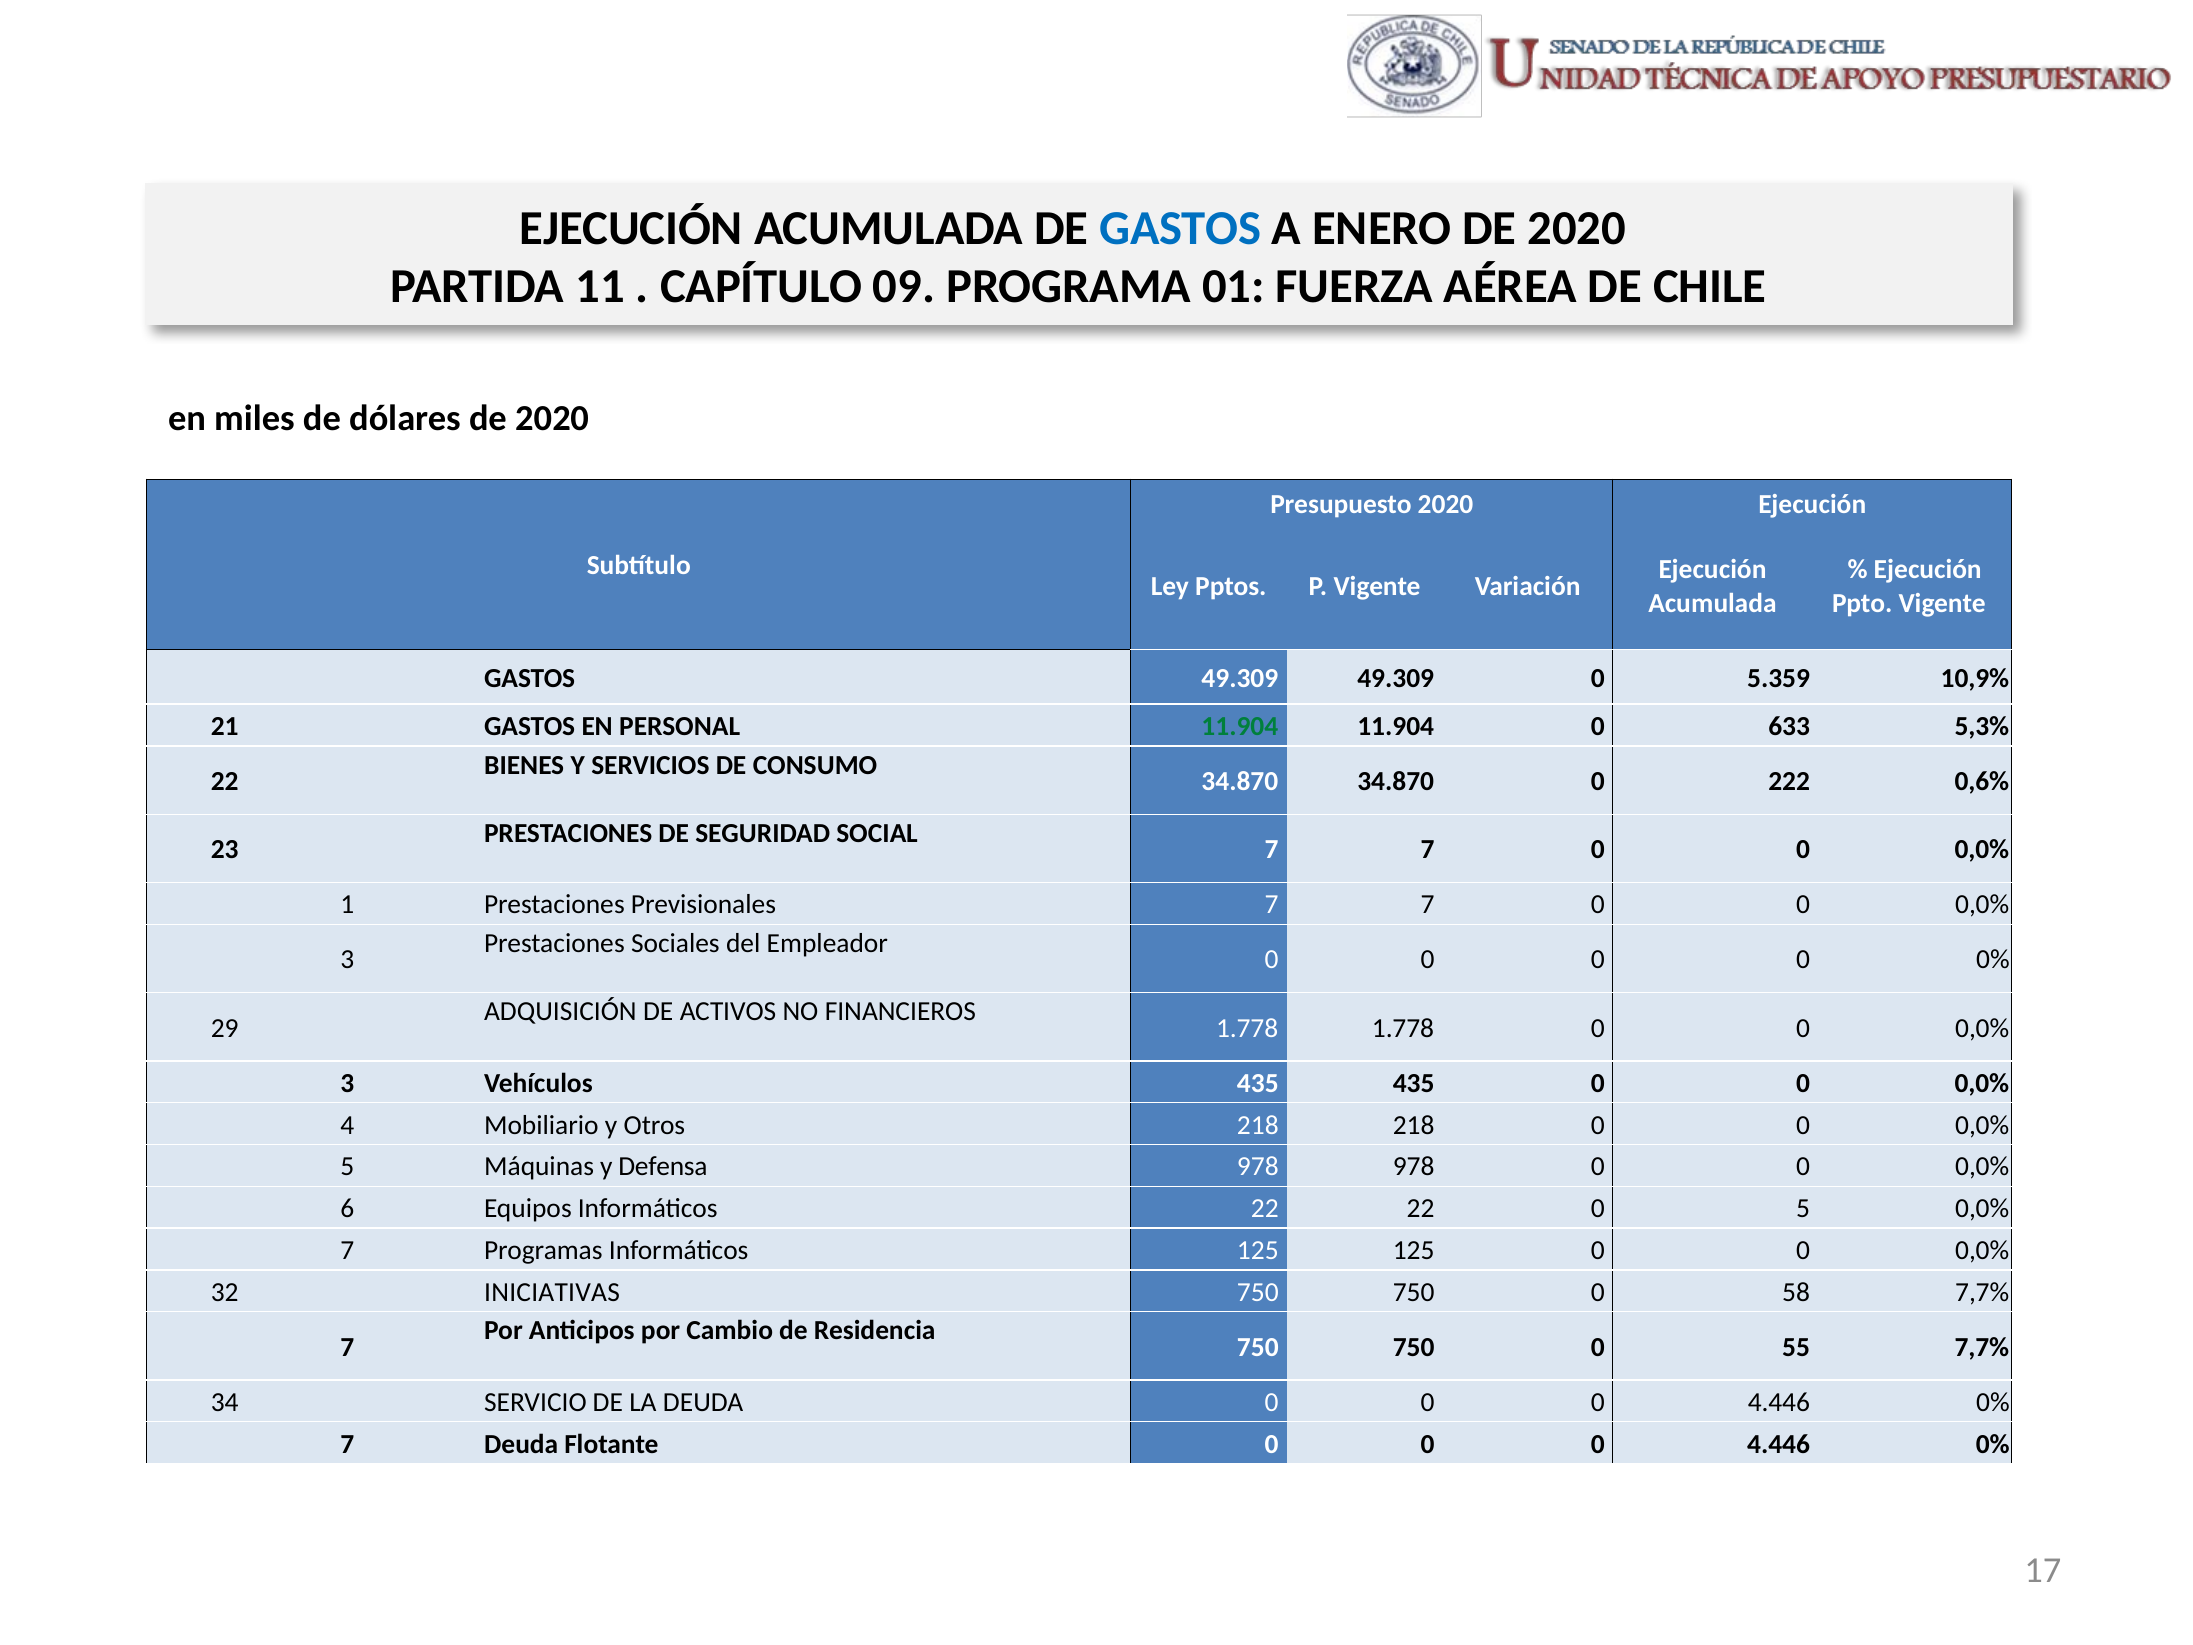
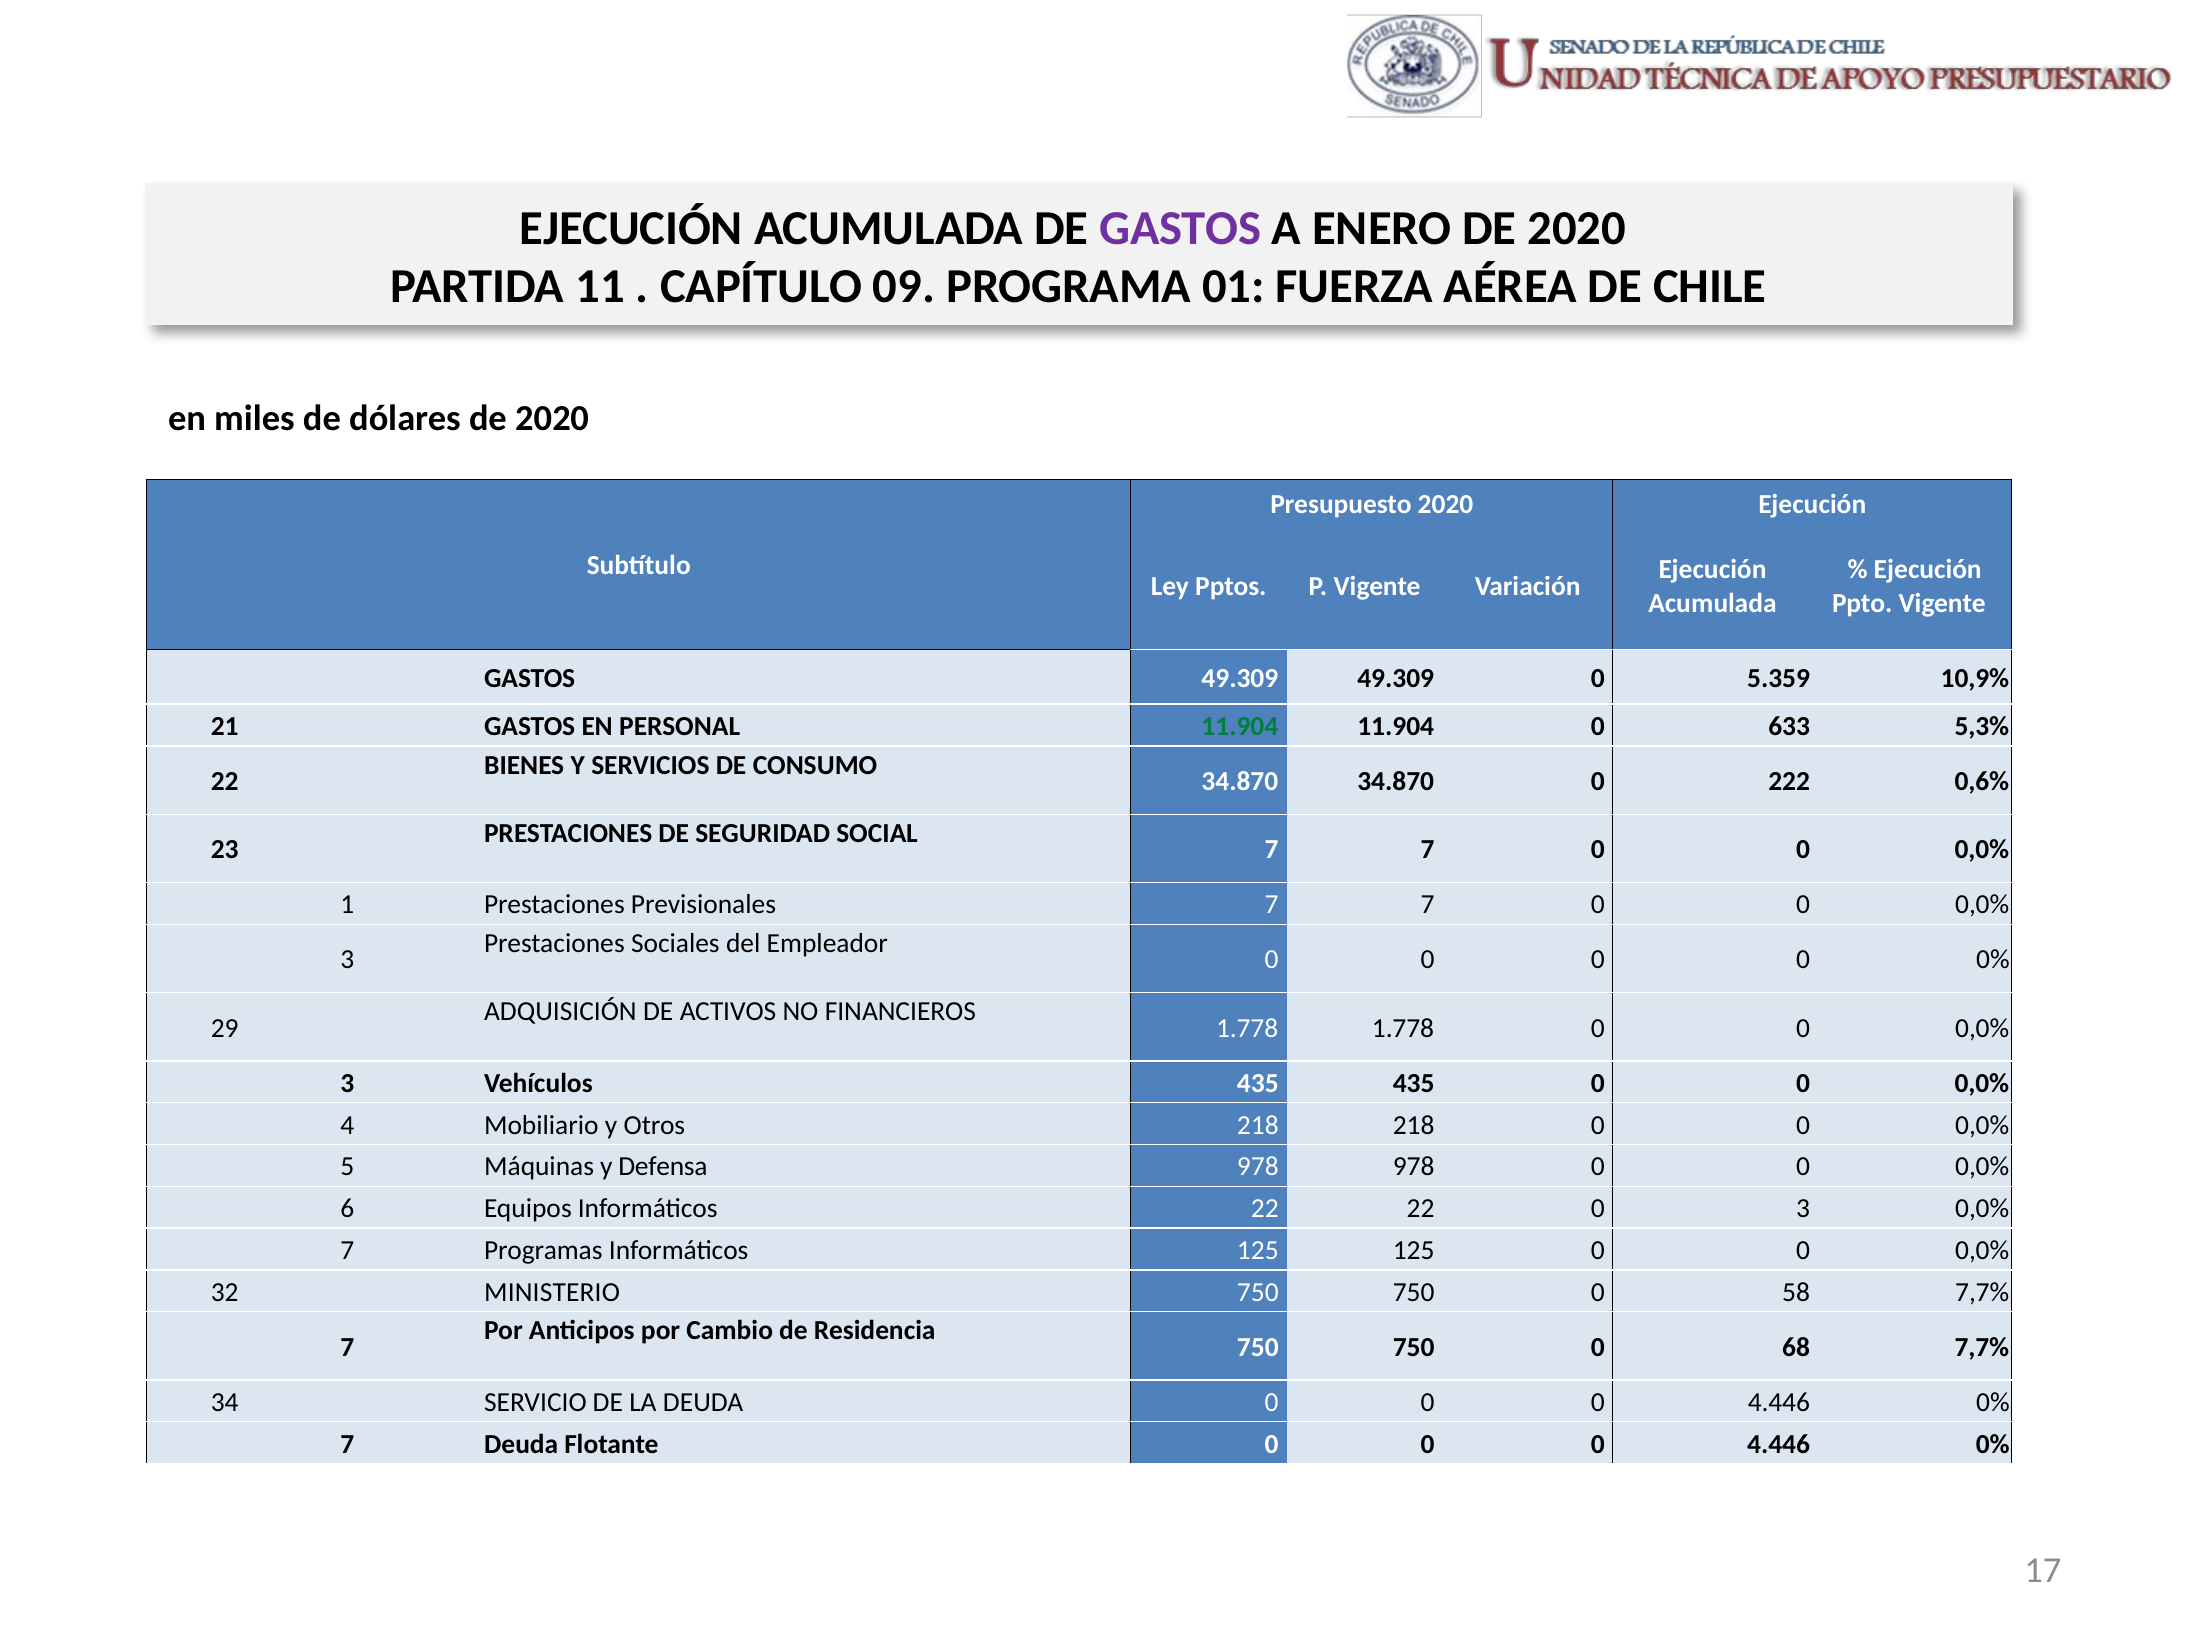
GASTOS at (1180, 228) colour: blue -> purple
0 5: 5 -> 3
INICIATIVAS: INICIATIVAS -> MINISTERIO
55: 55 -> 68
